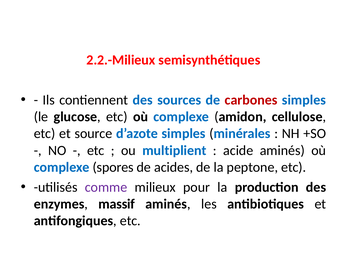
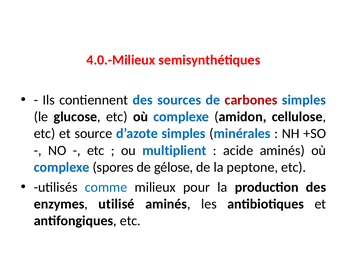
2.2.-Milieux: 2.2.-Milieux -> 4.0.-Milieux
acides: acides -> gélose
comme colour: purple -> blue
massif: massif -> utilisé
